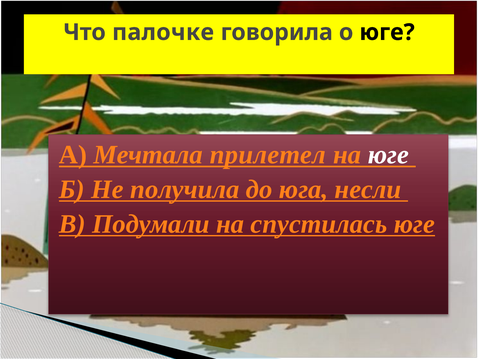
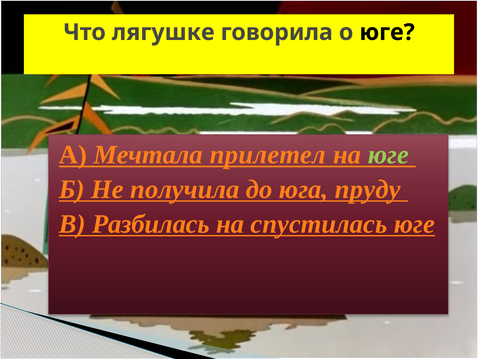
палочке: палочке -> лягушке
юге at (388, 155) colour: white -> light green
несли: несли -> пруду
Подумали: Подумали -> Разбилась
